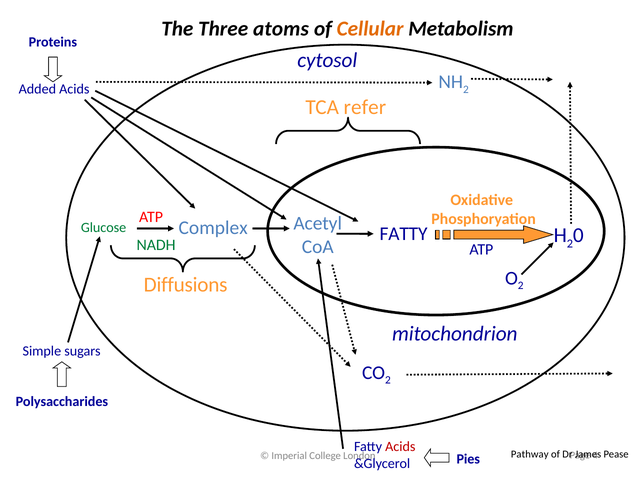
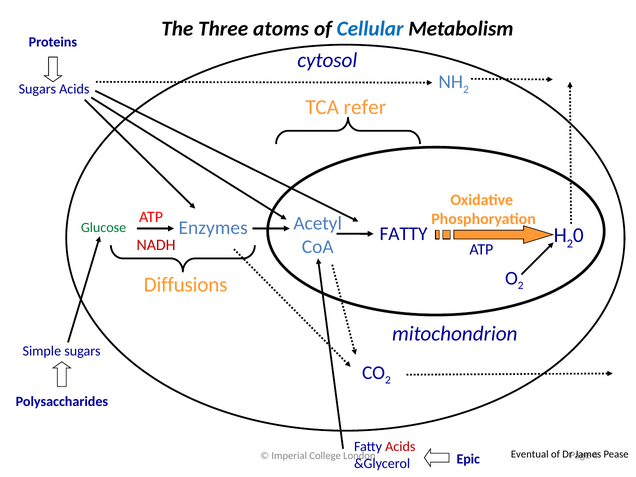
Cellular colour: orange -> blue
Added at (37, 89): Added -> Sugars
Complex: Complex -> Enzymes
NADH colour: green -> red
Pathway: Pathway -> Eventual
Pies: Pies -> Epic
